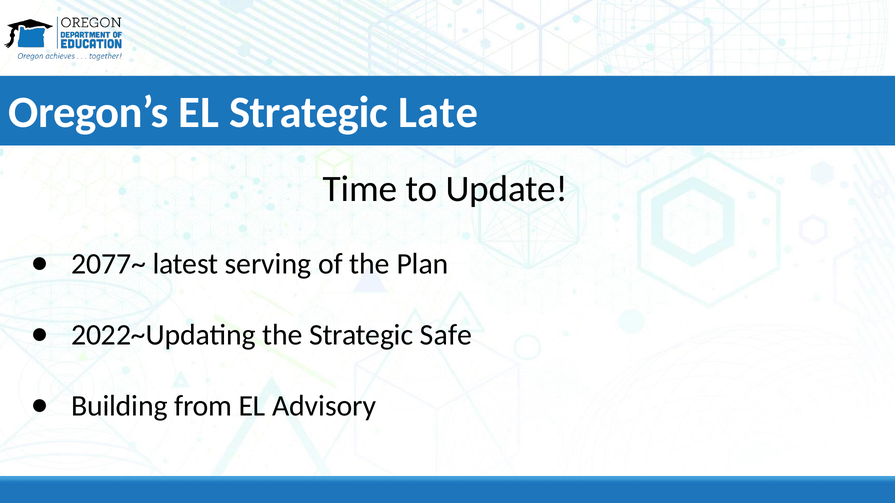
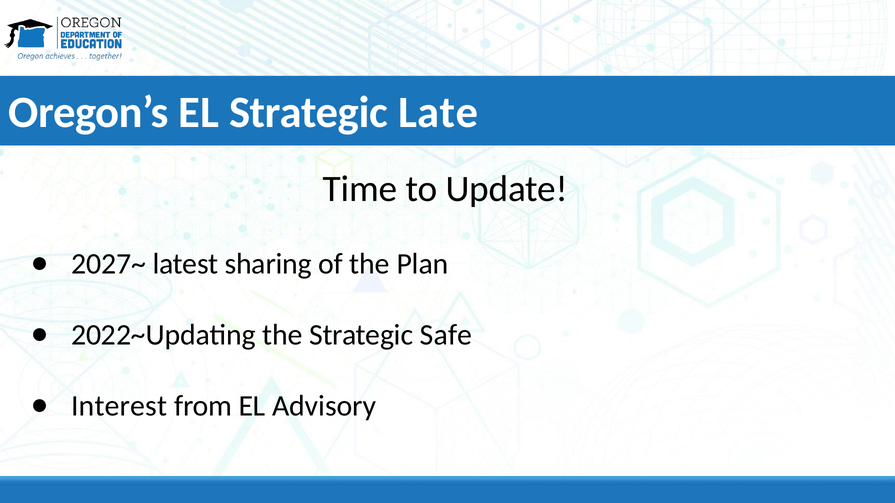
2077~: 2077~ -> 2027~
serving: serving -> sharing
Building: Building -> Interest
